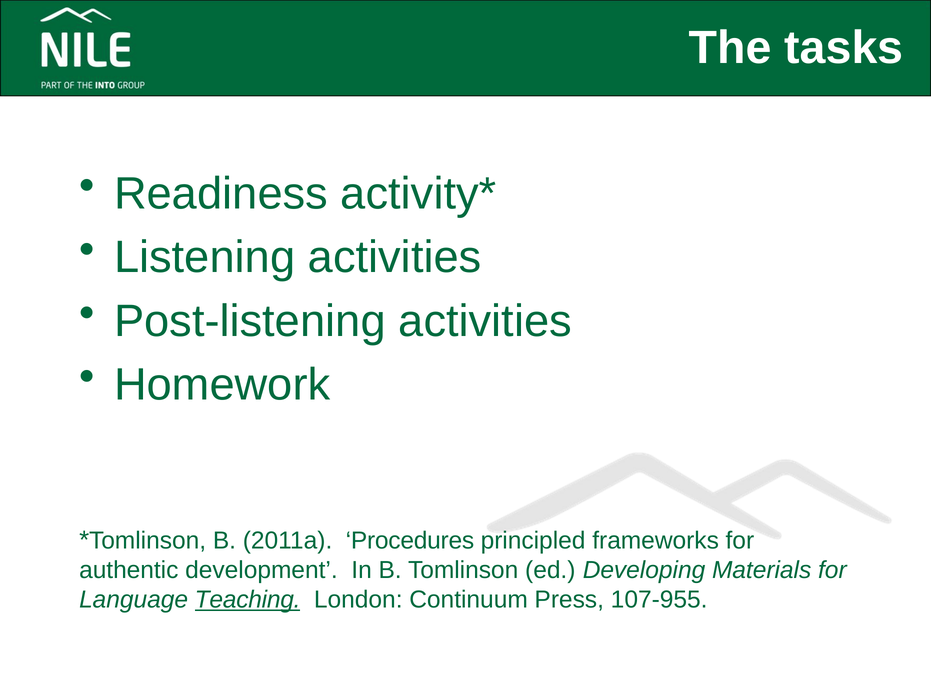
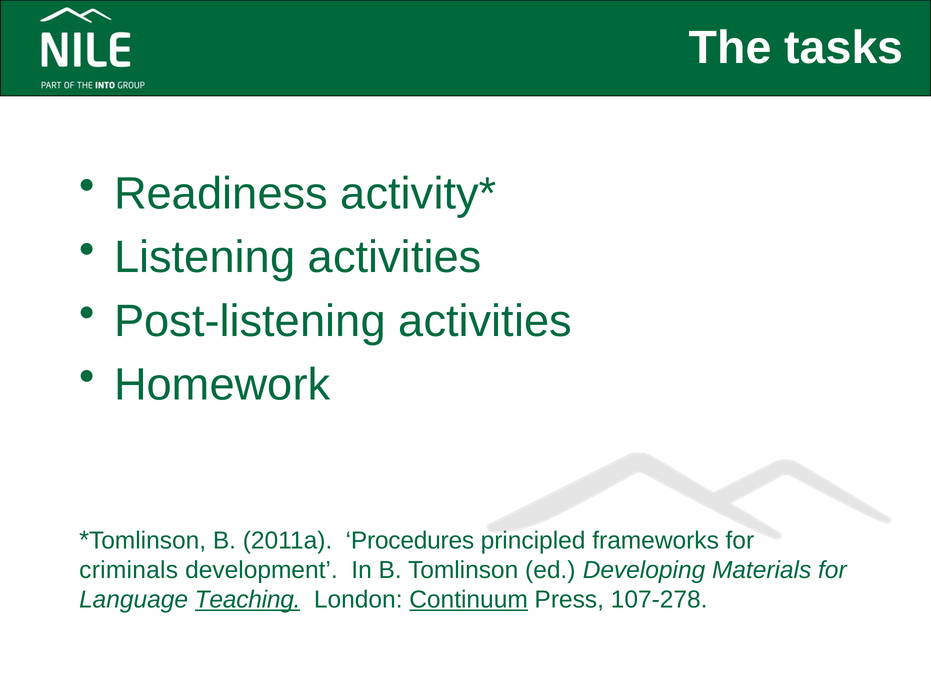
authentic: authentic -> criminals
Continuum underline: none -> present
107-955: 107-955 -> 107-278
